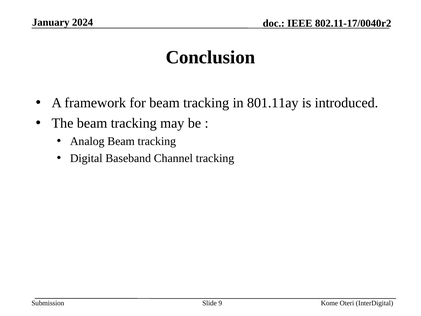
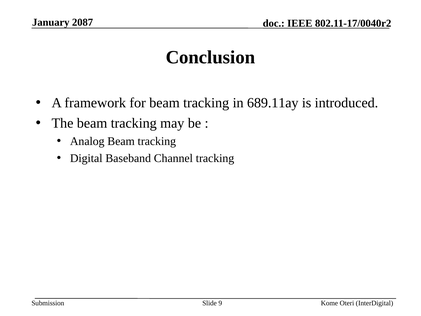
2024: 2024 -> 2087
801.11ay: 801.11ay -> 689.11ay
